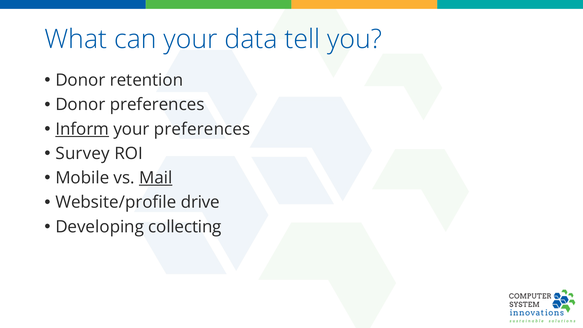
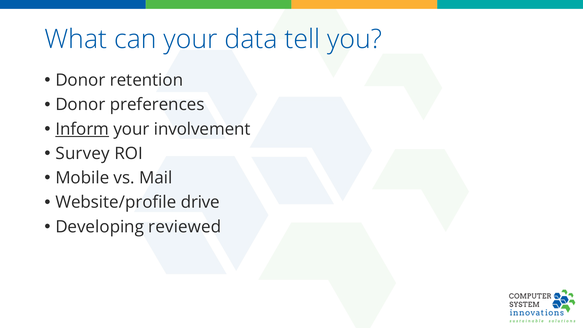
your preferences: preferences -> involvement
Mail underline: present -> none
collecting: collecting -> reviewed
